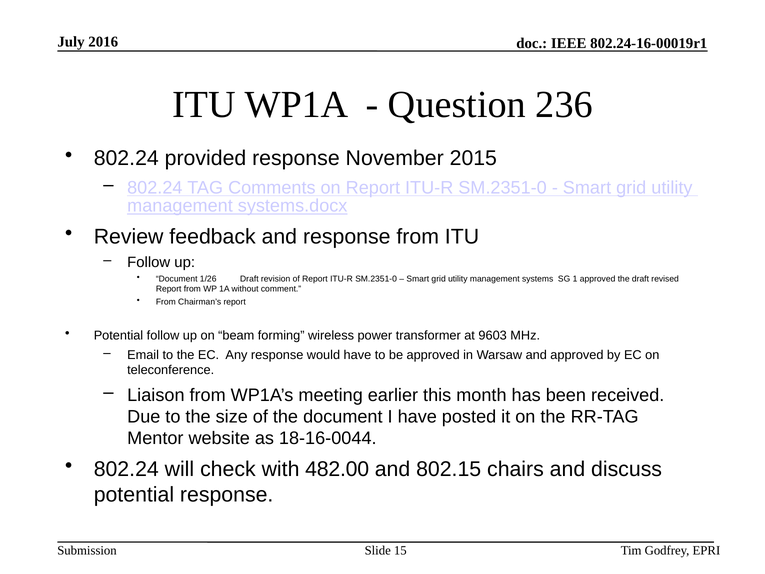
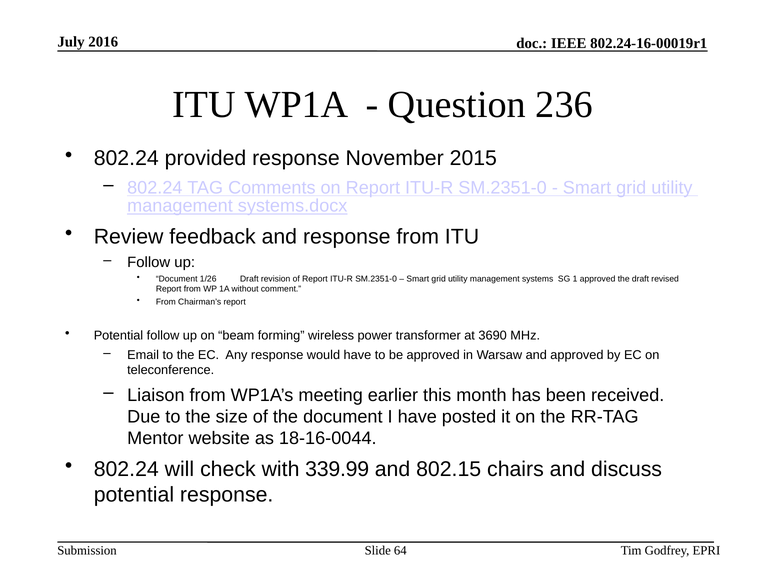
9603: 9603 -> 3690
482.00: 482.00 -> 339.99
15: 15 -> 64
